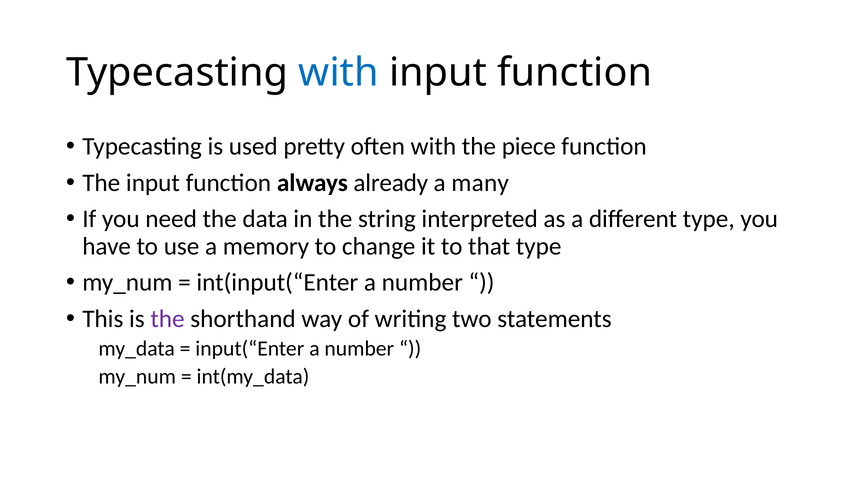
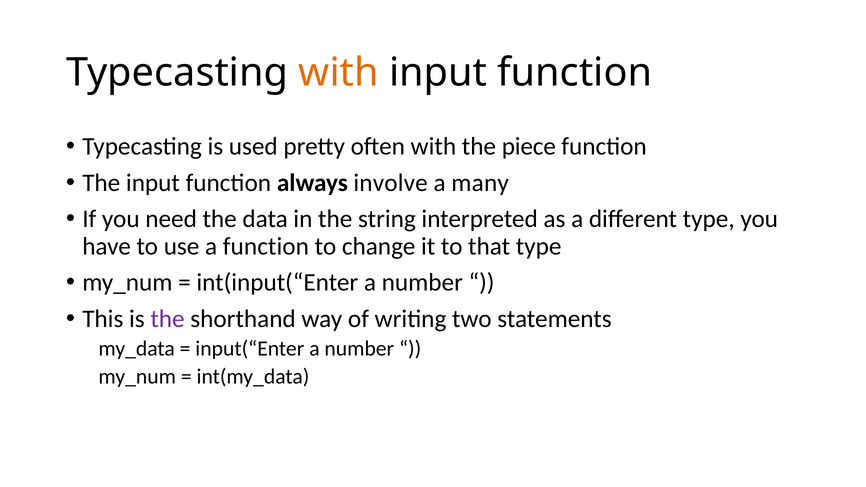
with at (339, 73) colour: blue -> orange
already: already -> involve
a memory: memory -> function
